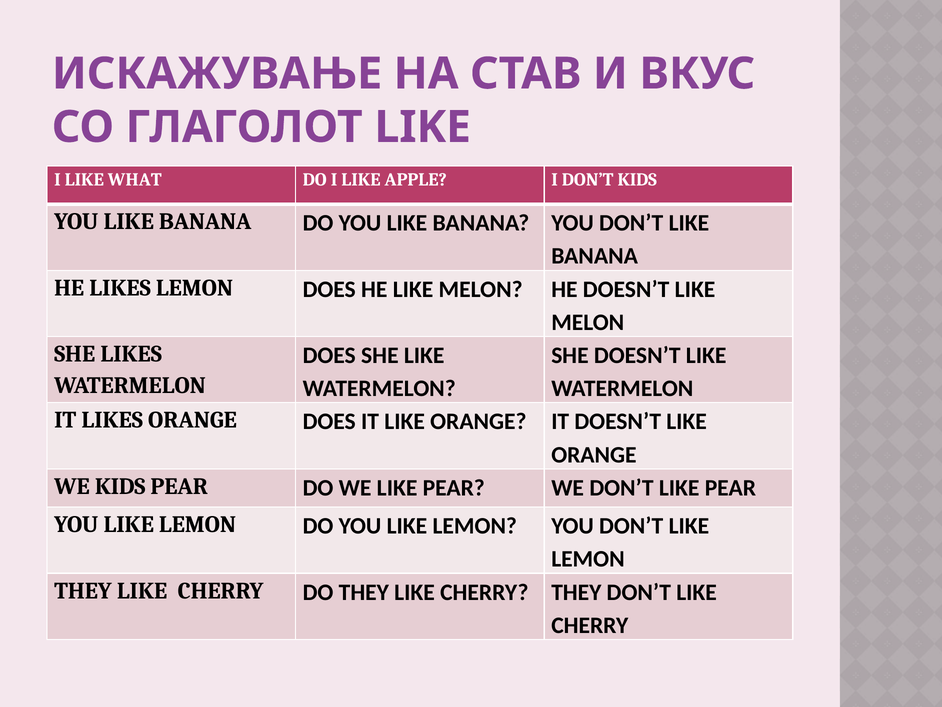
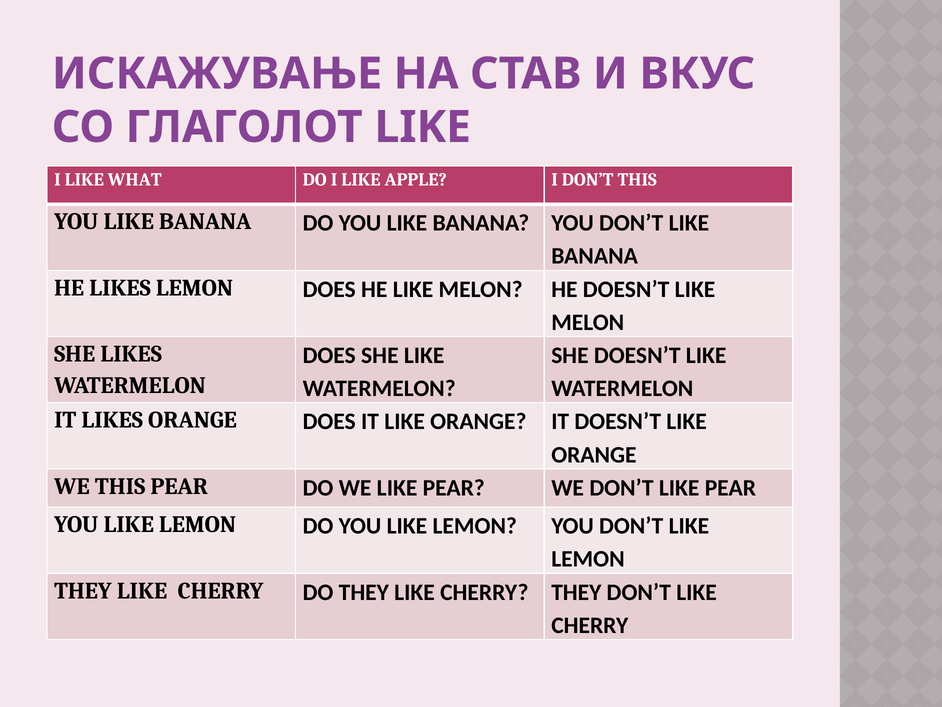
DON’T KIDS: KIDS -> THIS
WE KIDS: KIDS -> THIS
